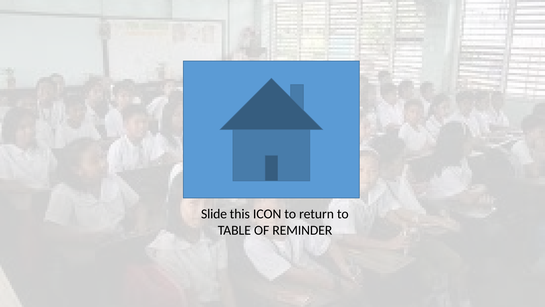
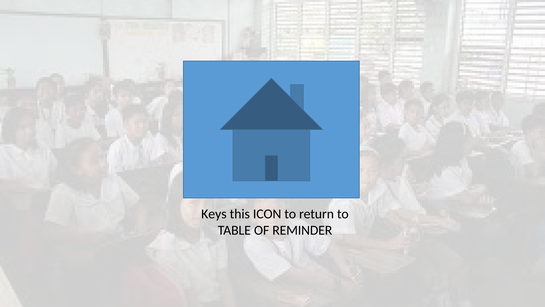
Slide: Slide -> Keys
